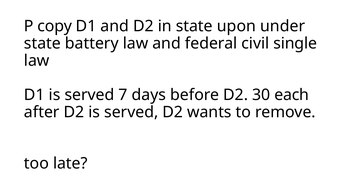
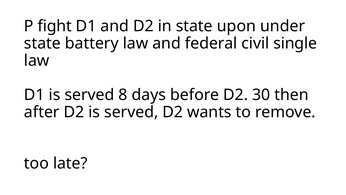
copy: copy -> fight
7: 7 -> 8
each: each -> then
